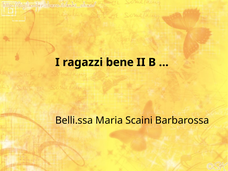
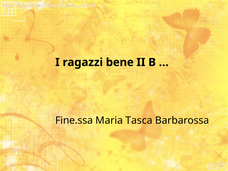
Belli.ssa: Belli.ssa -> Fine.ssa
Scaini: Scaini -> Tasca
